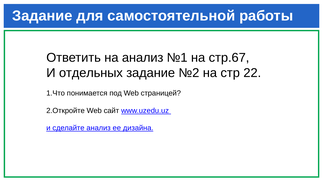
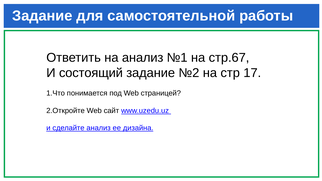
отдельных: отдельных -> состоящий
22: 22 -> 17
